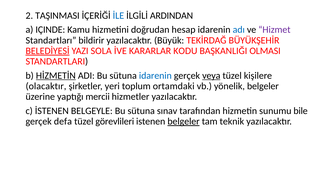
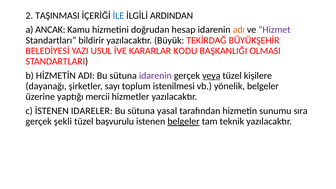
IÇINDE: IÇINDE -> ANCAK
adı colour: blue -> orange
BELEDİYESİ underline: present -> none
SOLA: SOLA -> USUL
HİZMETİN underline: present -> none
idarenin at (155, 76) colour: blue -> purple
olacaktır: olacaktır -> dayanağı
yeri: yeri -> sayı
ortamdaki: ortamdaki -> istenilmesi
BELGEYLE: BELGEYLE -> IDARELER
sınav: sınav -> yasal
bile: bile -> sıra
defa: defa -> şekli
görevlileri: görevlileri -> başvurulu
